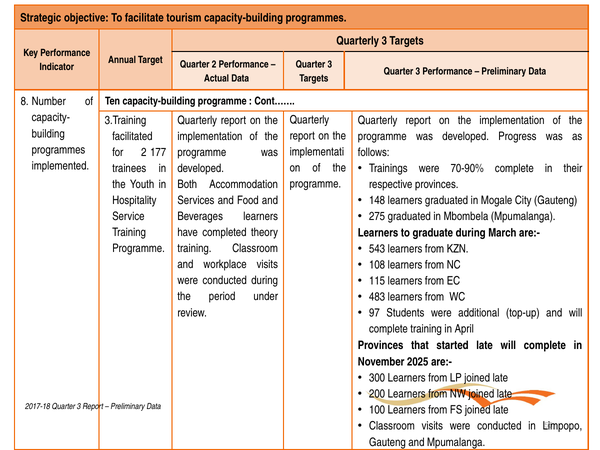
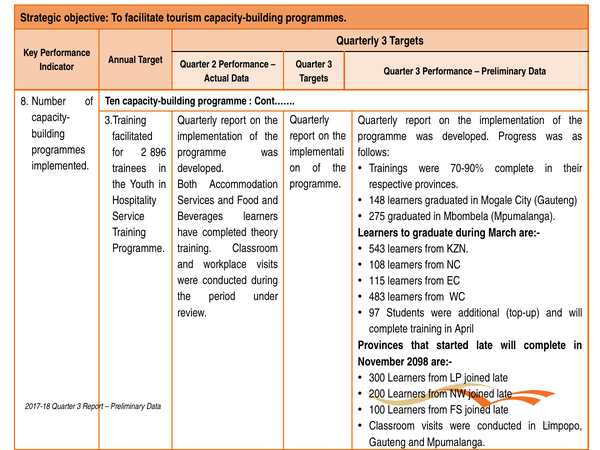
177: 177 -> 896
2025: 2025 -> 2098
